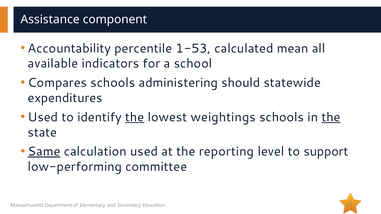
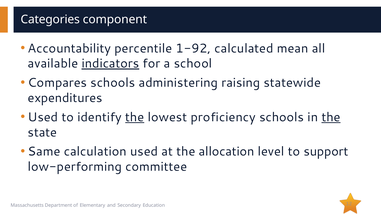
Assistance: Assistance -> Categories
1-53: 1-53 -> 1-92
indicators underline: none -> present
should: should -> raising
weightings: weightings -> proficiency
Same underline: present -> none
reporting: reporting -> allocation
